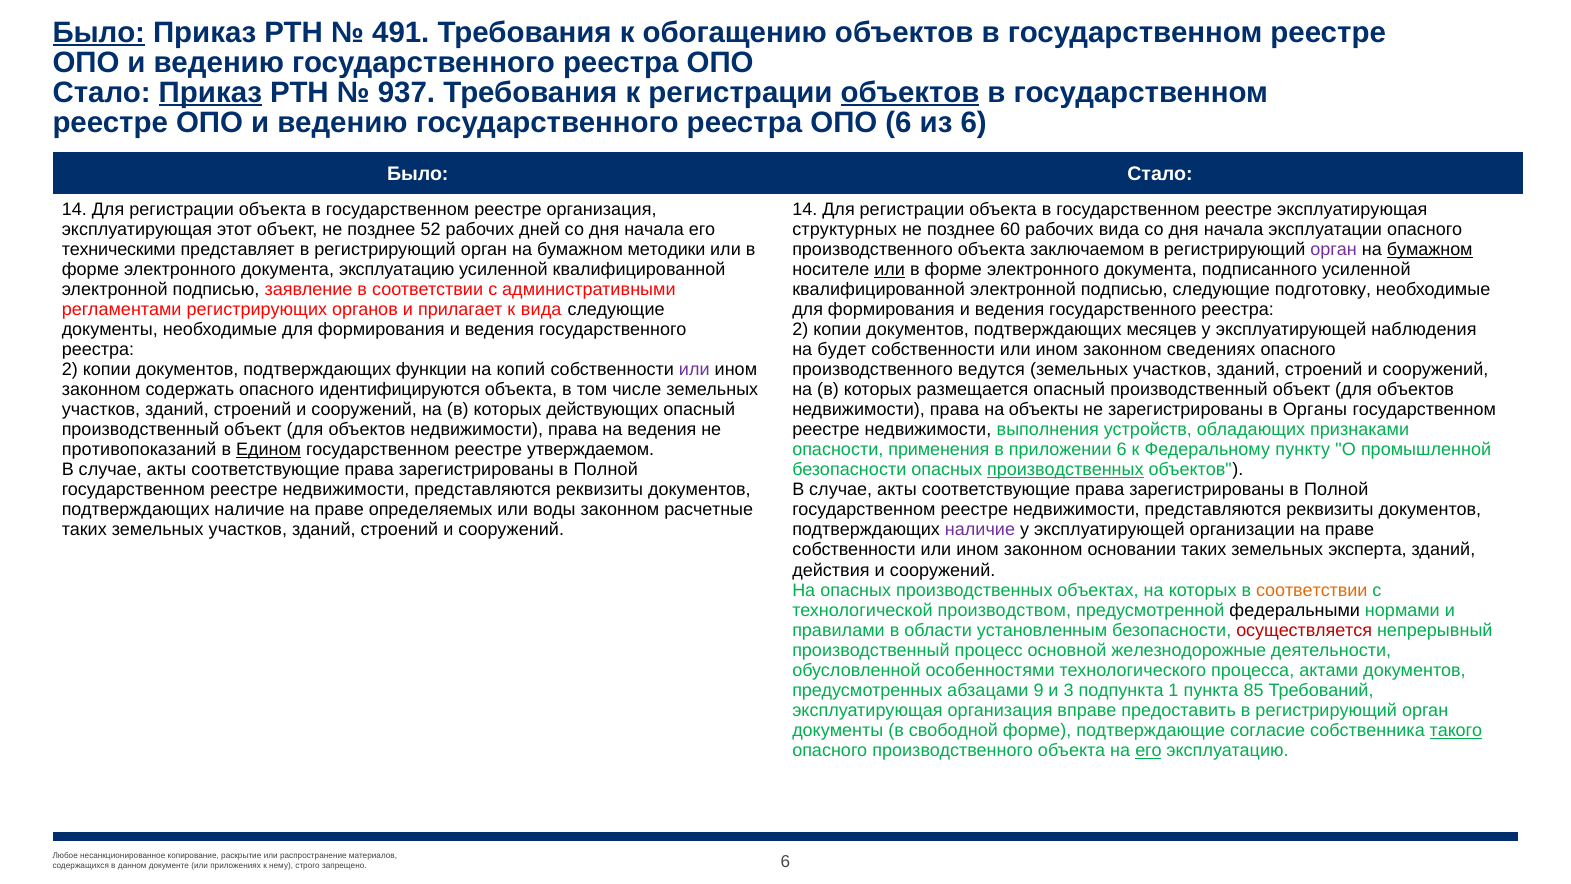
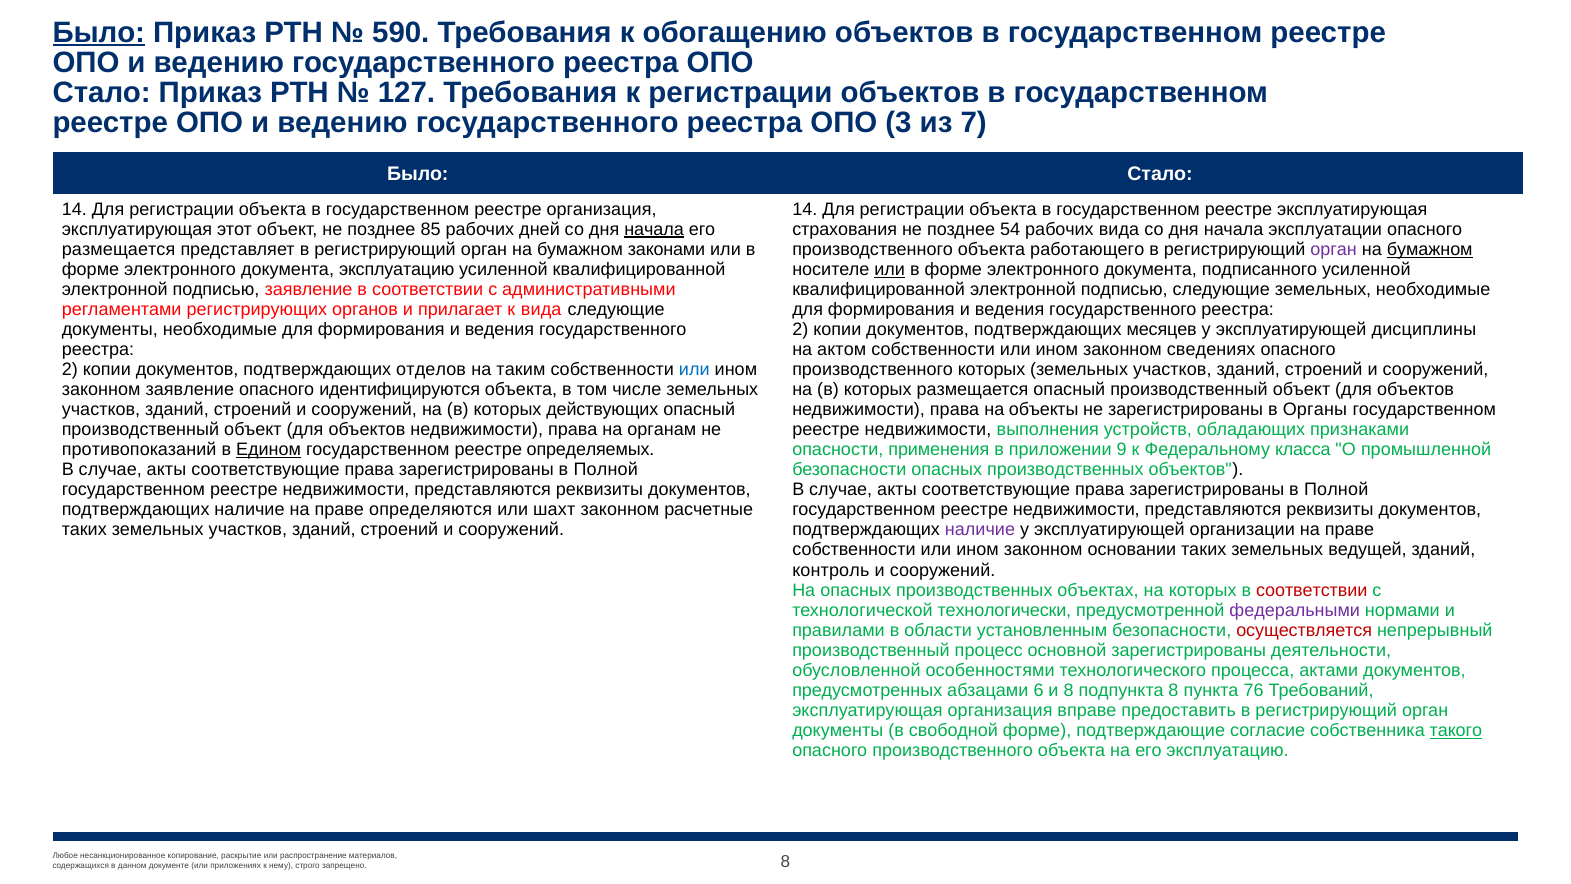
491: 491 -> 590
Приказ at (210, 93) underline: present -> none
937: 937 -> 127
объектов at (910, 93) underline: present -> none
ОПО 6: 6 -> 3
из 6: 6 -> 7
52: 52 -> 85
начала at (654, 229) underline: none -> present
структурных: структурных -> страхования
60: 60 -> 54
техническими at (119, 249): техническими -> размещается
методики: методики -> законами
заключаемом: заключаемом -> работающего
следующие подготовку: подготовку -> земельных
наблюдения: наблюдения -> дисциплины
будет: будет -> актом
функции: функции -> отделов
копий: копий -> таким
или at (694, 369) colour: purple -> blue
производственного ведутся: ведутся -> которых
законном содержать: содержать -> заявление
на ведения: ведения -> органам
утверждаемом: утверждаемом -> определяемых
приложении 6: 6 -> 9
пункту: пункту -> класса
производственных at (1065, 470) underline: present -> none
определяемых: определяемых -> определяются
воды: воды -> шахт
эксперта: эксперта -> ведущей
действия: действия -> контроль
соответствии at (1312, 590) colour: orange -> red
производством: производством -> технологически
федеральными colour: black -> purple
основной железнодорожные: железнодорожные -> зарегистрированы
9: 9 -> 6
и 3: 3 -> 8
подпункта 1: 1 -> 8
85: 85 -> 76
его at (1148, 750) underline: present -> none
6 at (786, 862): 6 -> 8
